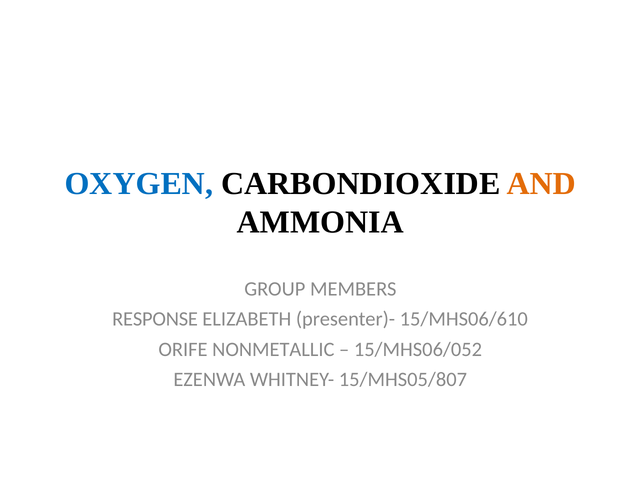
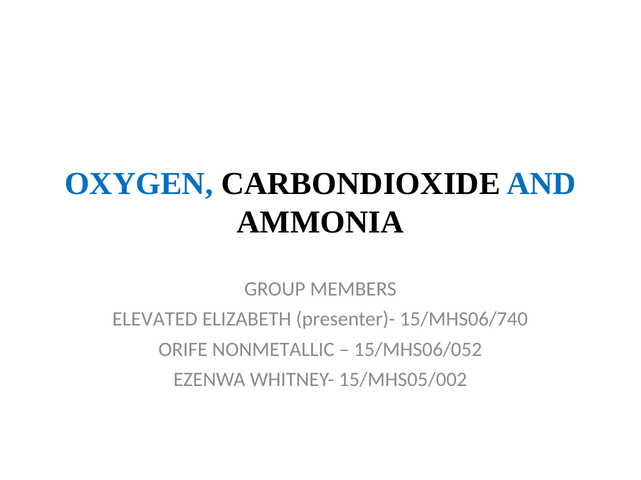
AND colour: orange -> blue
RESPONSE: RESPONSE -> ELEVATED
15/MHS06/610: 15/MHS06/610 -> 15/MHS06/740
15/MHS05/807: 15/MHS05/807 -> 15/MHS05/002
